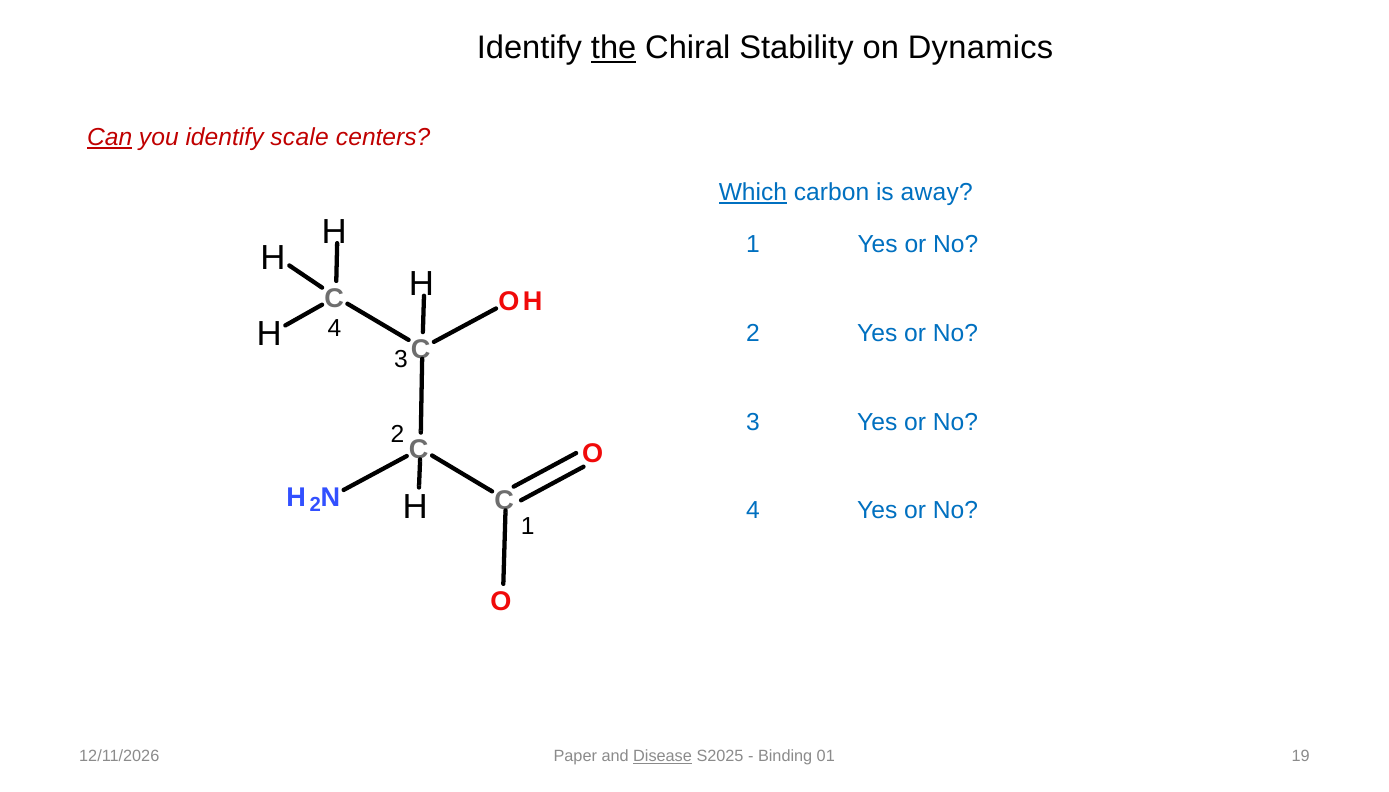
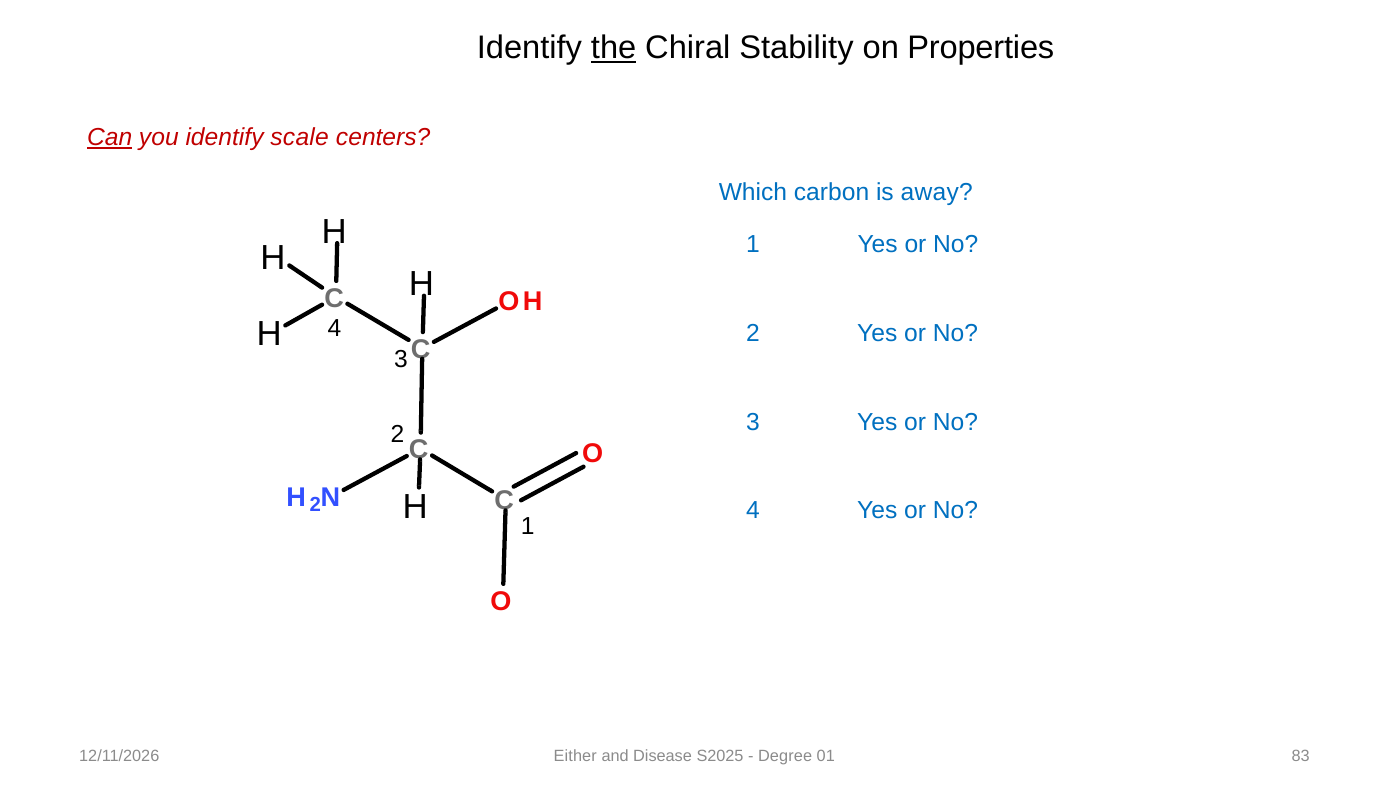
Dynamics: Dynamics -> Properties
Which underline: present -> none
Paper: Paper -> Either
Disease underline: present -> none
Binding: Binding -> Degree
19: 19 -> 83
